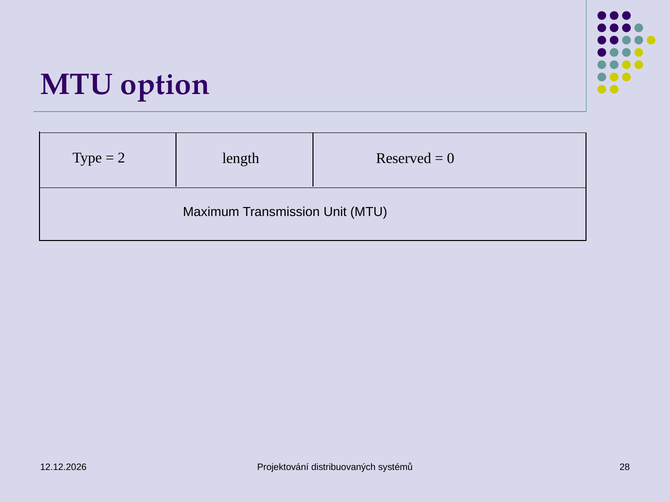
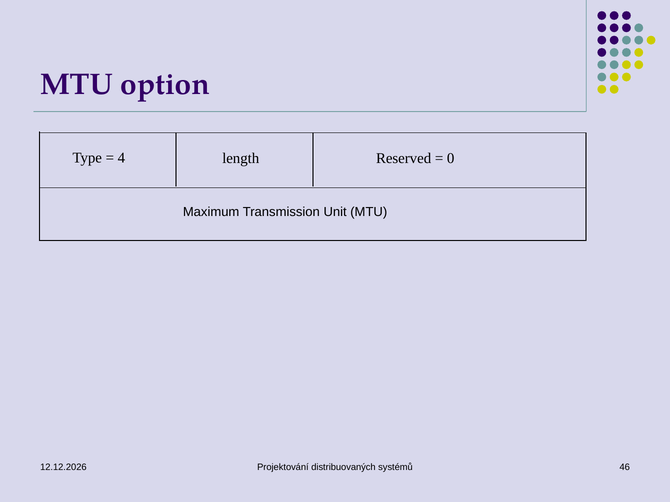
2: 2 -> 4
28: 28 -> 46
